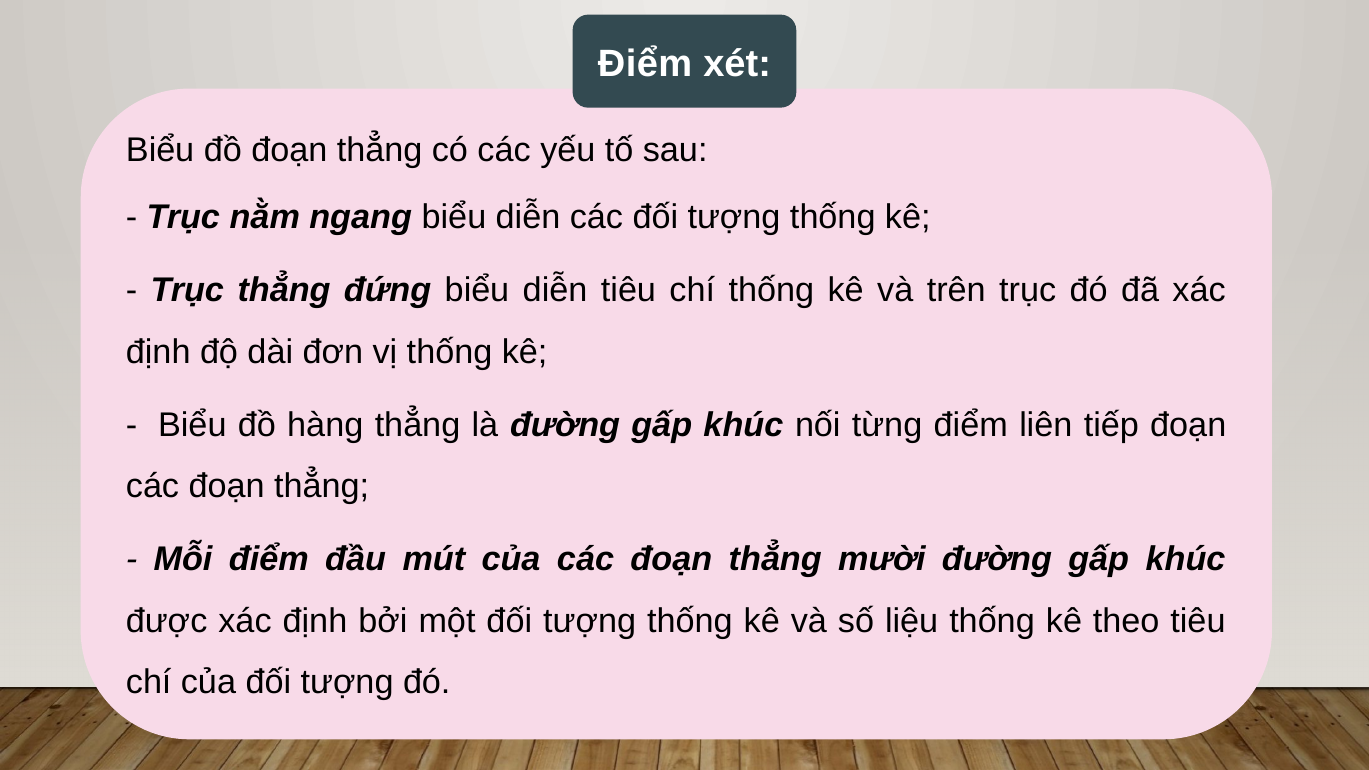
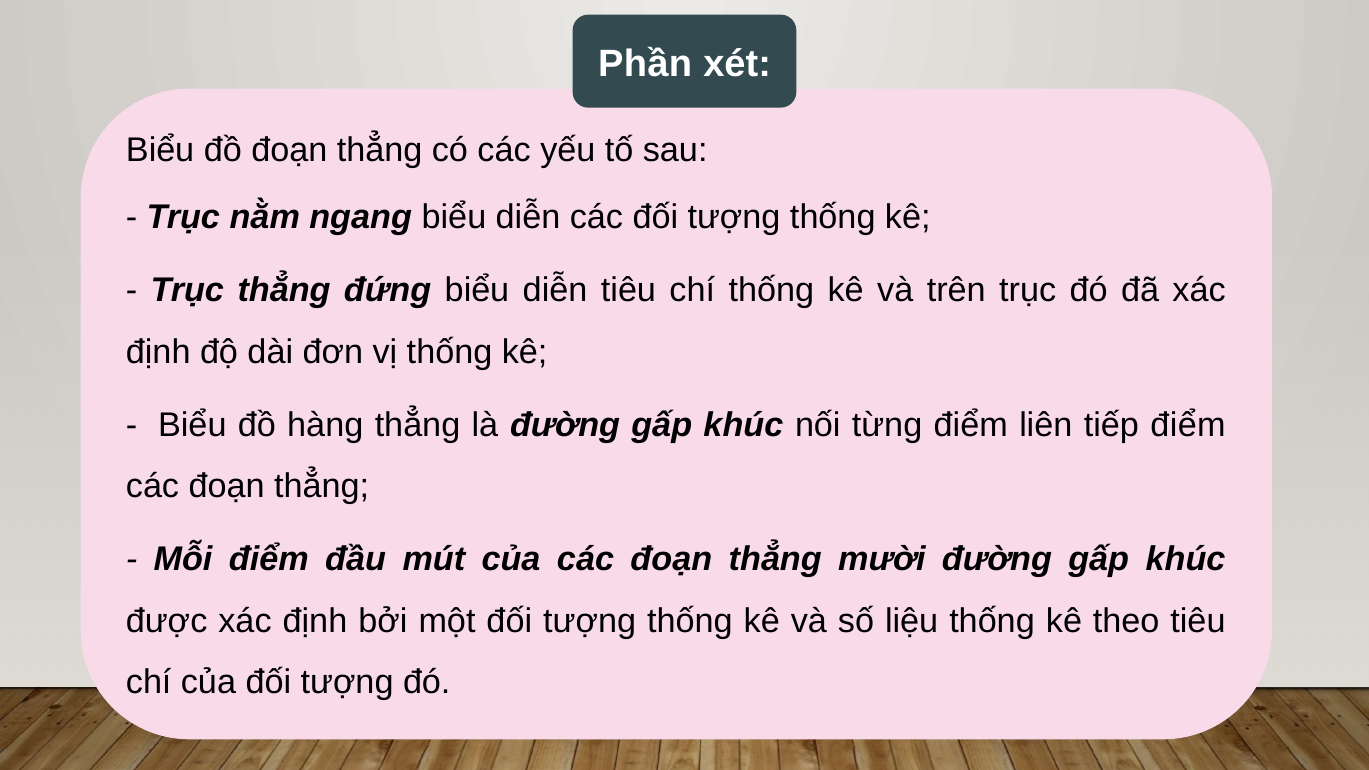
Điểm at (645, 64): Điểm -> Phần
tiếp đoạn: đoạn -> điểm
